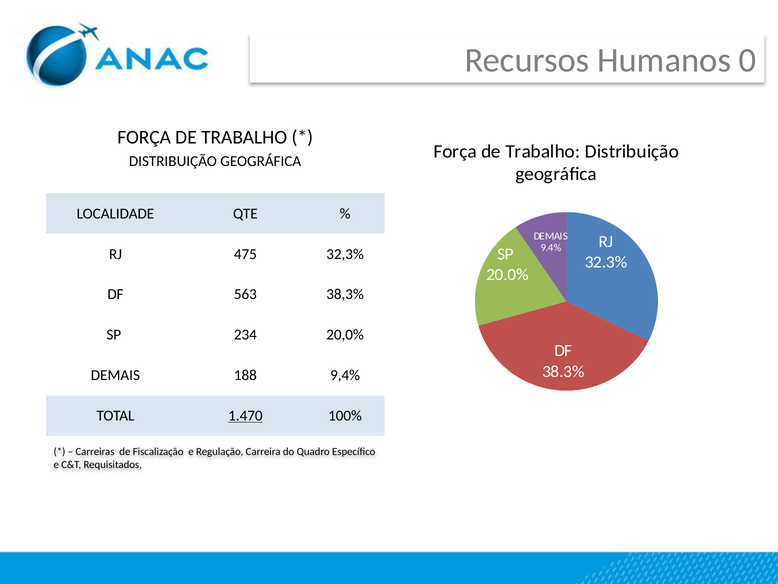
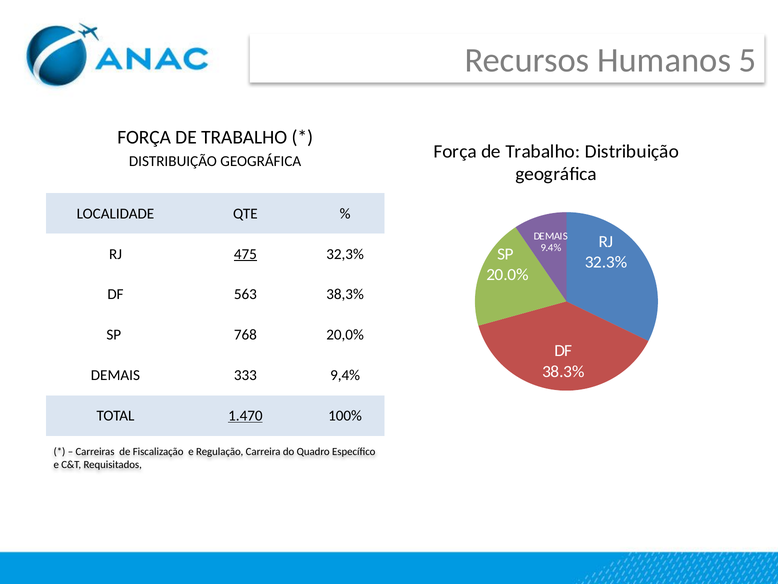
0: 0 -> 5
475 underline: none -> present
234: 234 -> 768
188: 188 -> 333
